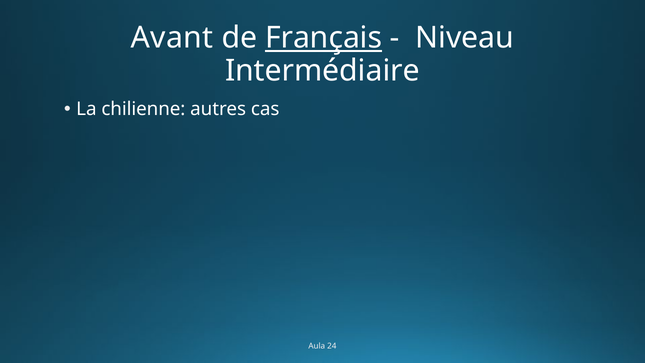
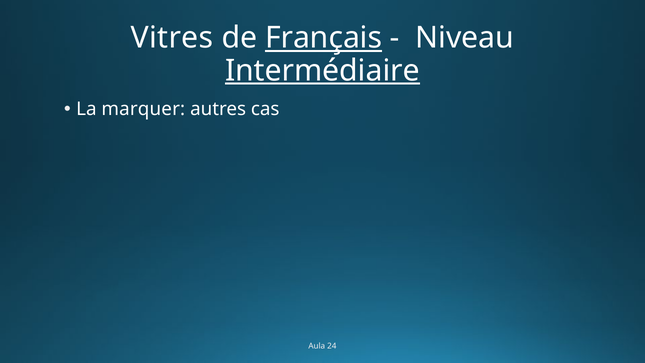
Avant: Avant -> Vitres
Intermédiaire underline: none -> present
chilienne: chilienne -> marquer
